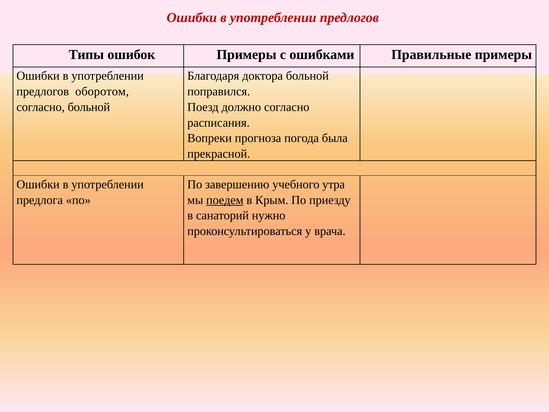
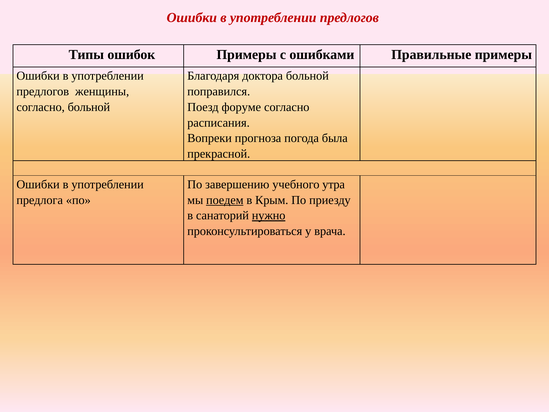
оборотом: оборотом -> женщины
должно: должно -> форуме
нужно underline: none -> present
